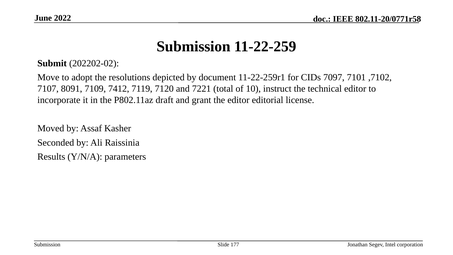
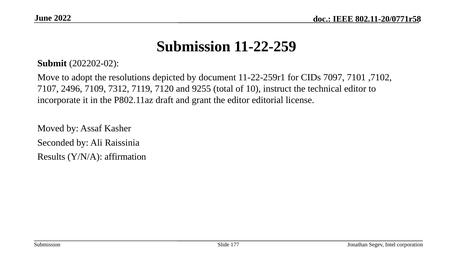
8091: 8091 -> 2496
7412: 7412 -> 7312
7221: 7221 -> 9255
parameters: parameters -> affirmation
